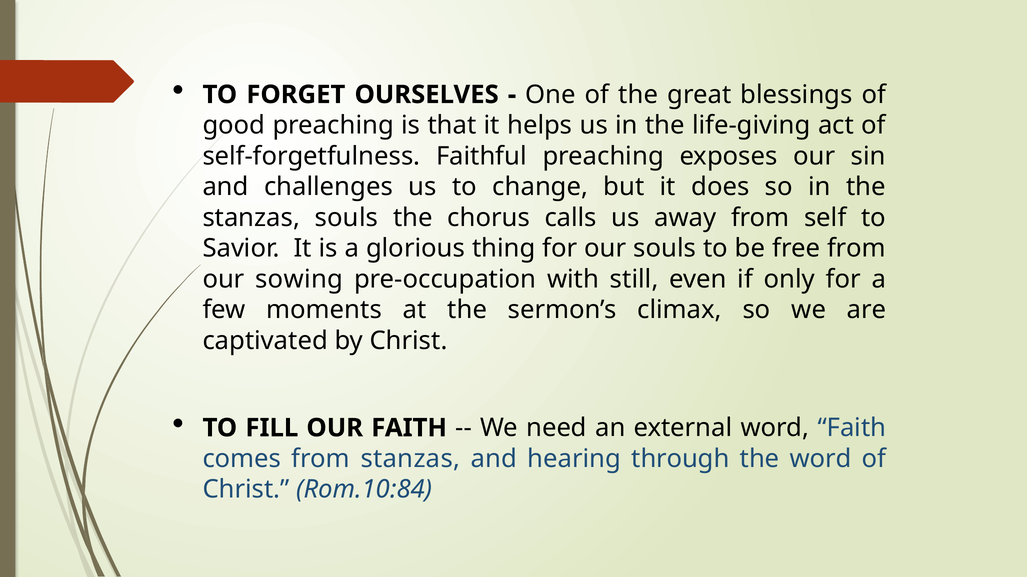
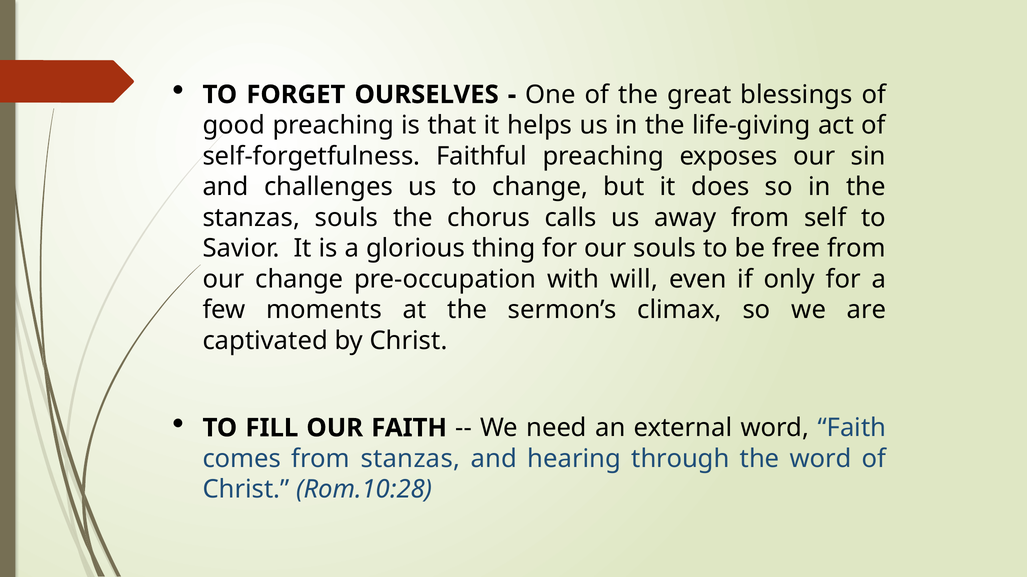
our sowing: sowing -> change
still: still -> will
Rom.10:84: Rom.10:84 -> Rom.10:28
